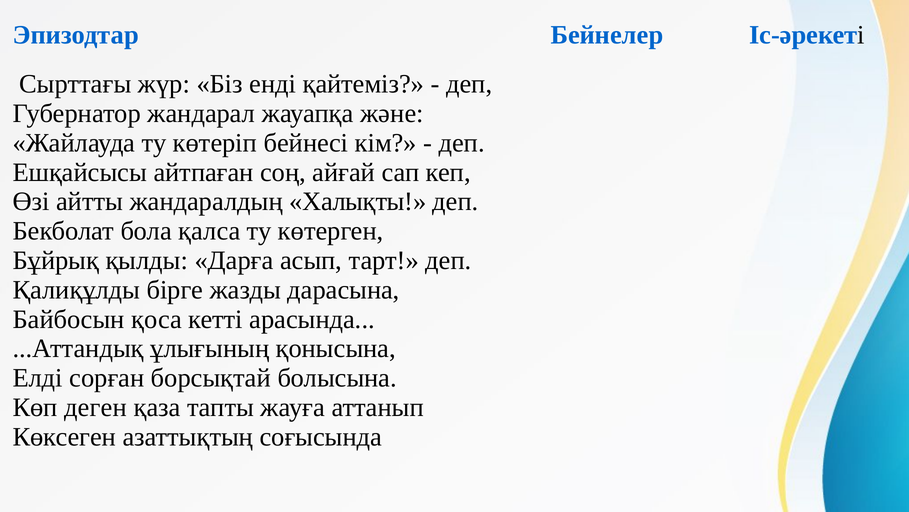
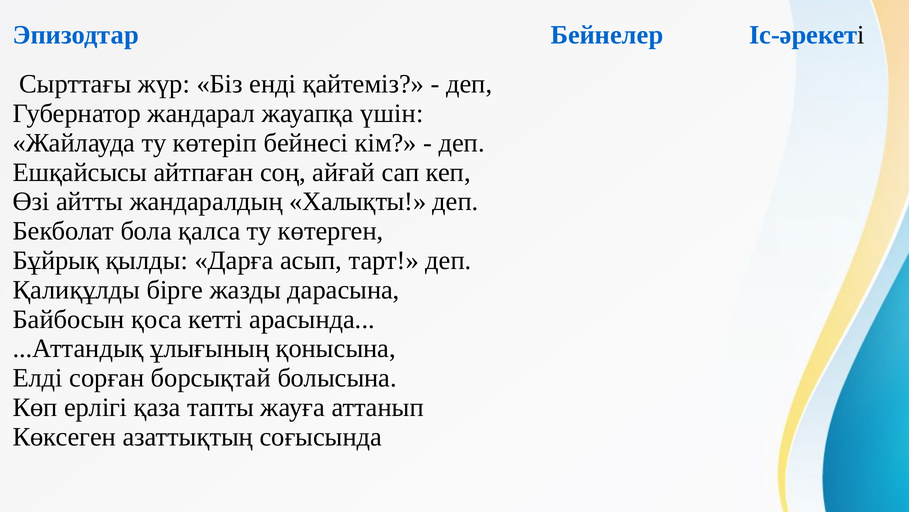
және: және -> үшін
Көп деген: деген -> ерлігі
